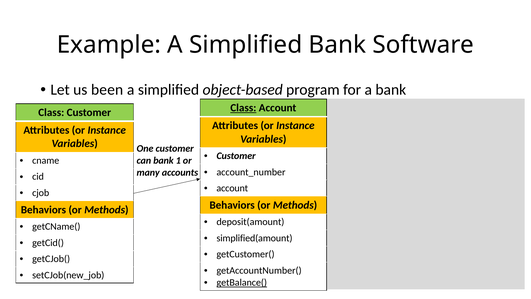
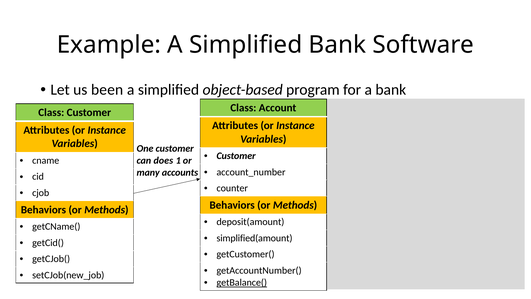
Class at (243, 108) underline: present -> none
can bank: bank -> does
account at (232, 188): account -> counter
